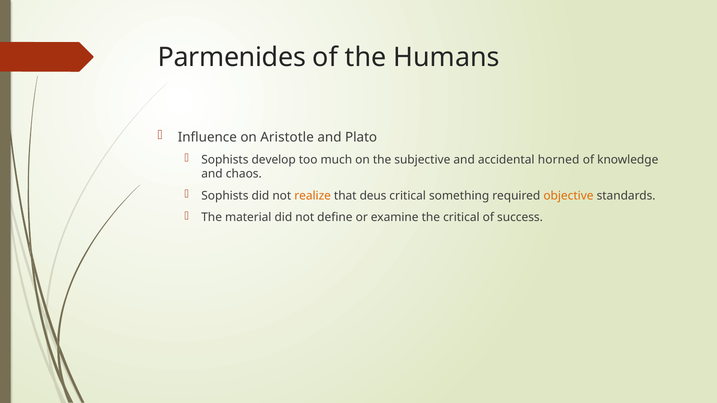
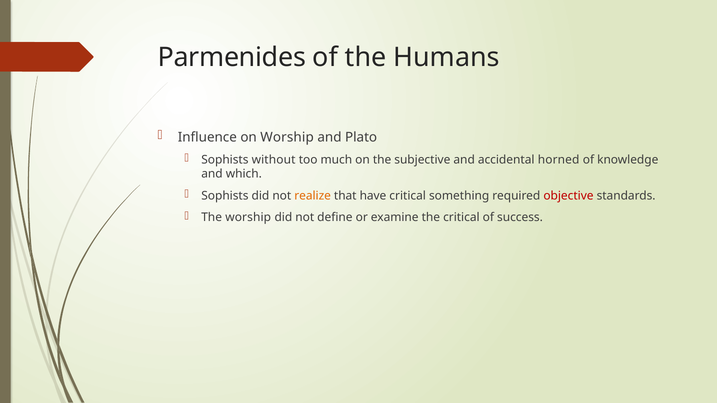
on Aristotle: Aristotle -> Worship
develop: develop -> without
chaos: chaos -> which
deus: deus -> have
objective colour: orange -> red
The material: material -> worship
